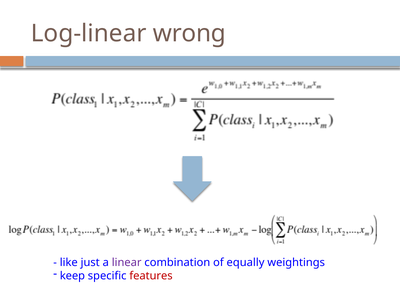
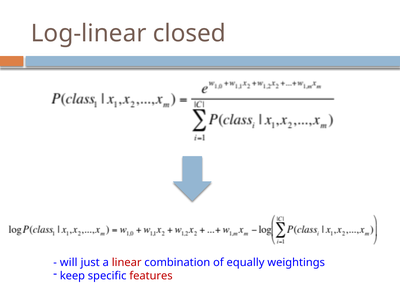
wrong: wrong -> closed
like: like -> will
linear colour: purple -> red
